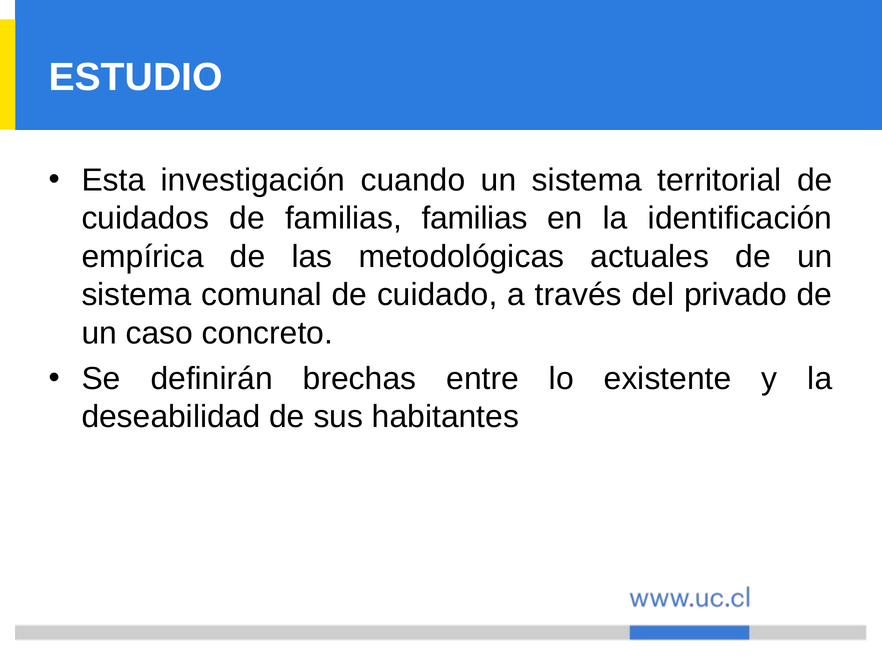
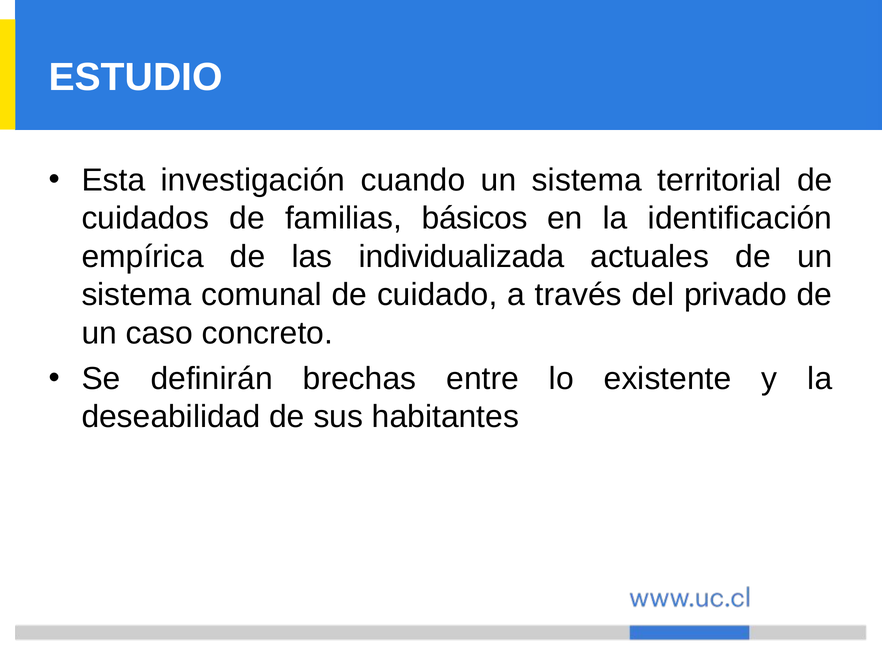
familias familias: familias -> básicos
metodológicas: metodológicas -> individualizada
